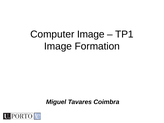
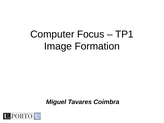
Computer Image: Image -> Focus
